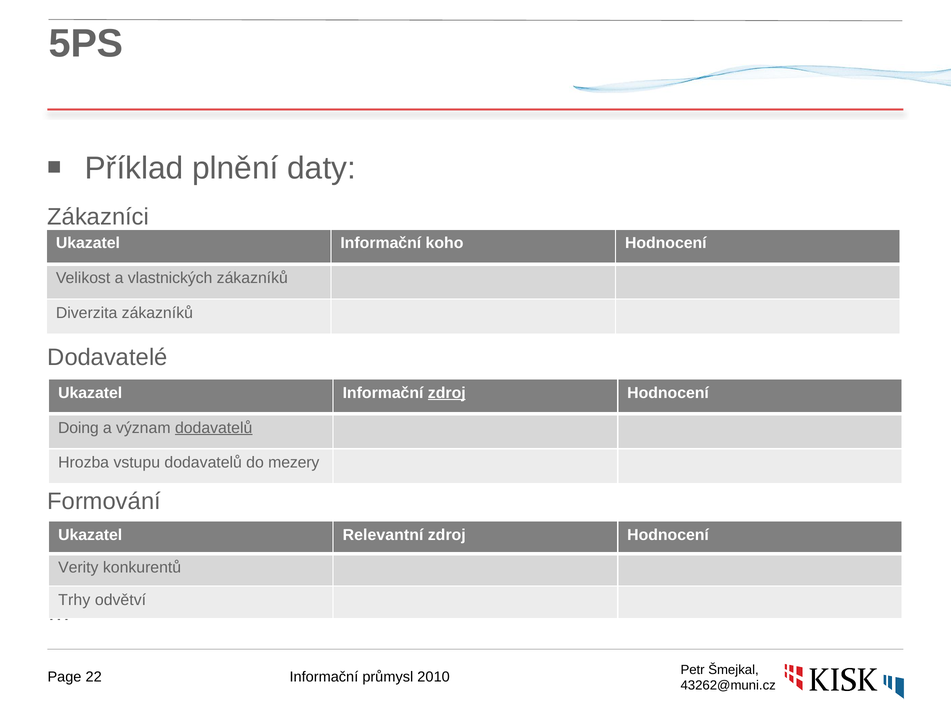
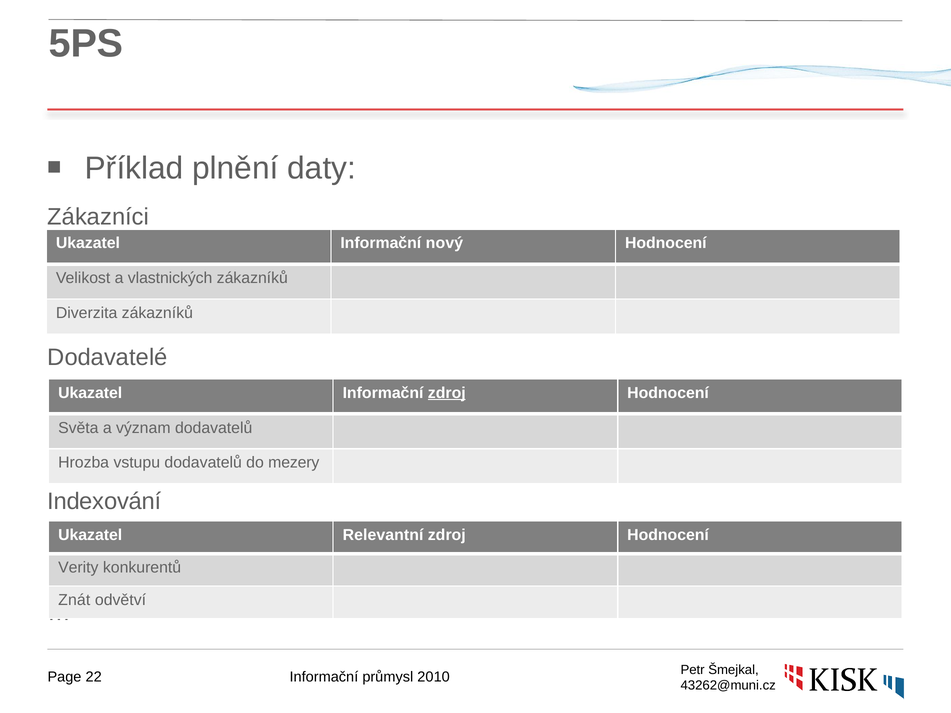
koho: koho -> nový
Doing: Doing -> Světa
dodavatelů at (214, 428) underline: present -> none
Formování: Formování -> Indexování
Trhy: Trhy -> Znát
